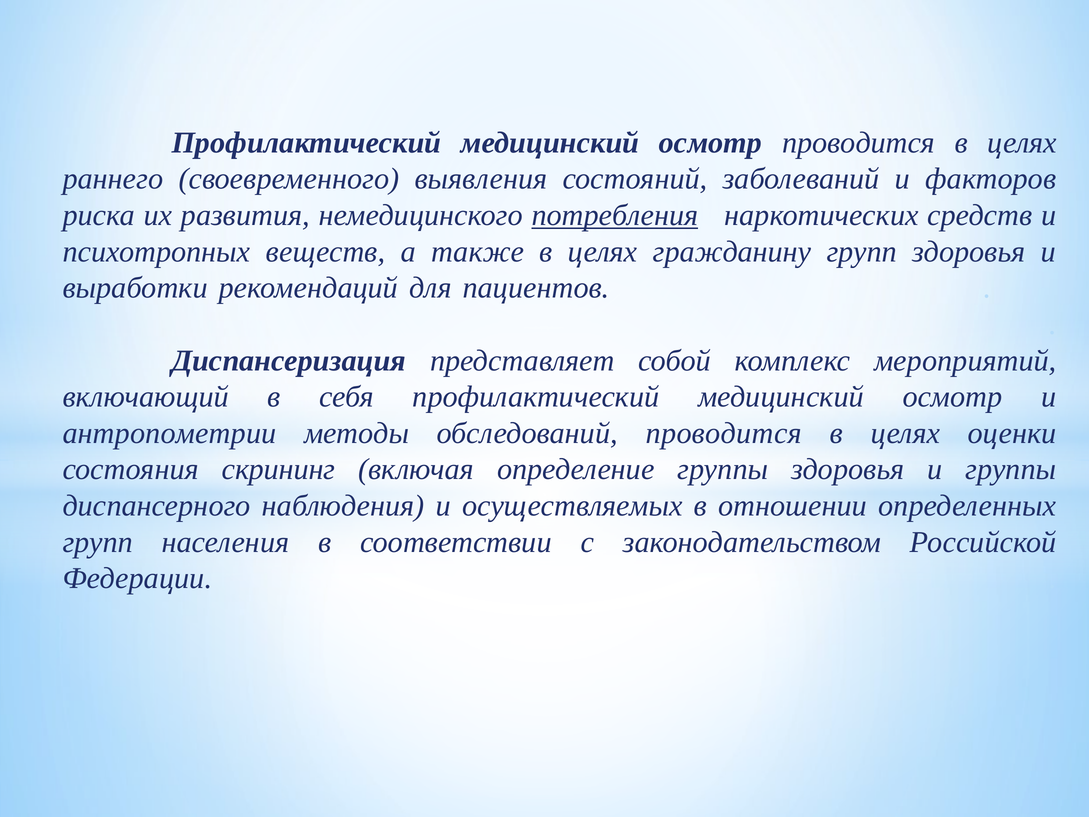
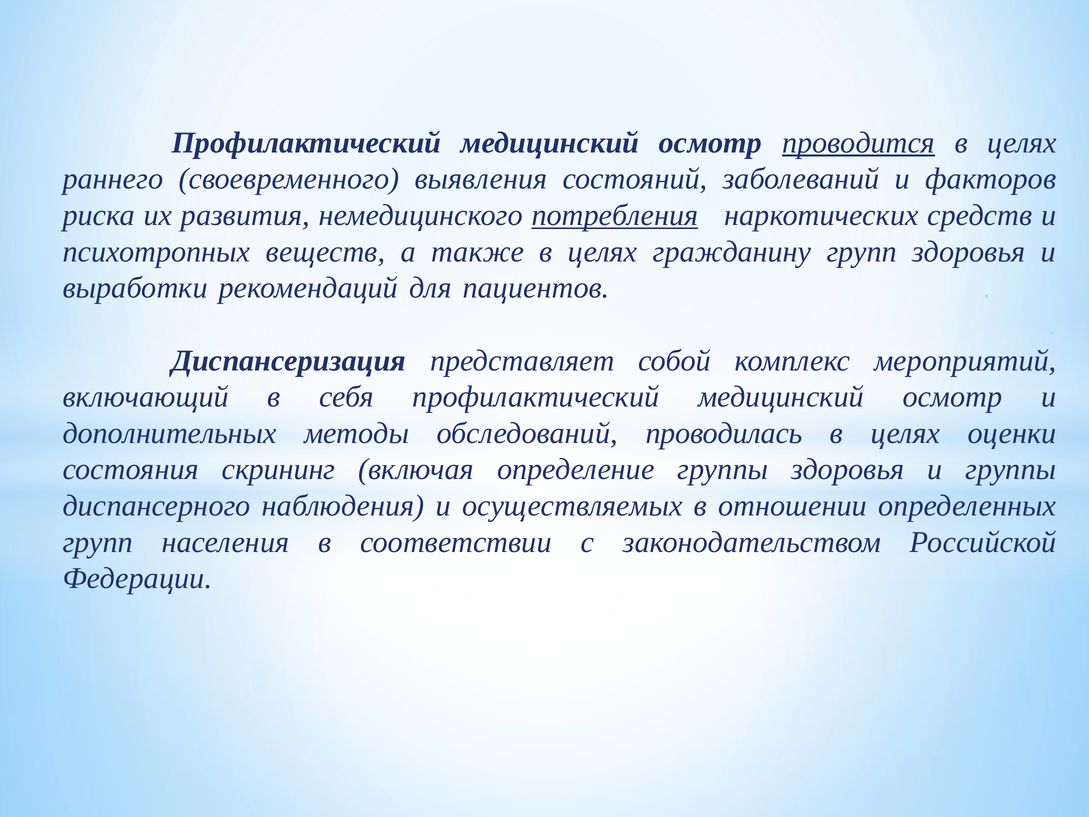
проводится at (859, 143) underline: none -> present
антропометрии: антропометрии -> дополнительных
обследований проводится: проводится -> проводилась
